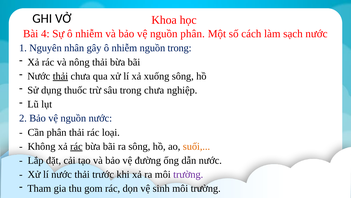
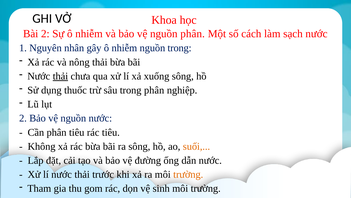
Bài 4: 4 -> 2
trong chưa: chưa -> phân
phân thải: thải -> tiêu
rác loại: loại -> tiêu
rác at (76, 146) underline: present -> none
trường at (188, 174) colour: purple -> orange
